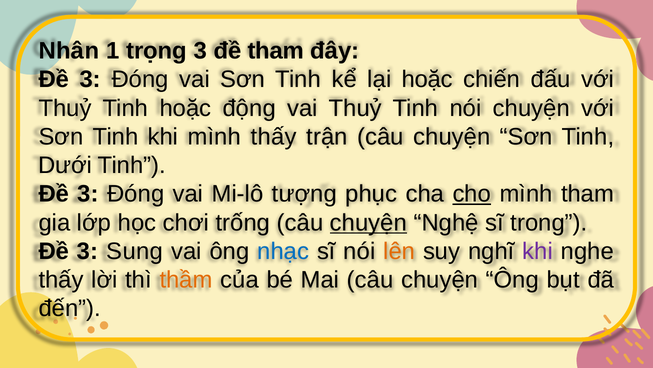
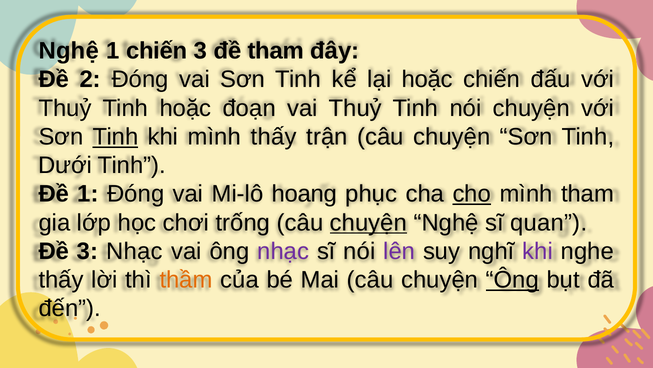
Nhân at (69, 51): Nhân -> Nghệ
1 trọng: trọng -> chiến
3 at (90, 80): 3 -> 2
động: động -> đoạn
Tinh at (115, 137) underline: none -> present
3 at (88, 194): 3 -> 1
tượng: tượng -> hoang
trong: trong -> quan
3 Sung: Sung -> Nhạc
nhạc at (283, 252) colour: blue -> purple
lên colour: orange -> purple
Ông at (512, 280) underline: none -> present
